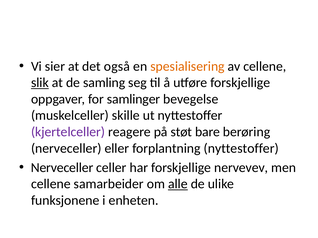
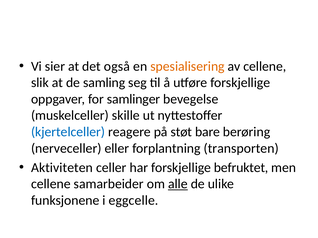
slik underline: present -> none
kjertelceller colour: purple -> blue
forplantning nyttestoffer: nyttestoffer -> transporten
Nerveceller at (62, 168): Nerveceller -> Aktiviteten
nervevev: nervevev -> befruktet
enheten: enheten -> eggcelle
